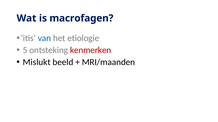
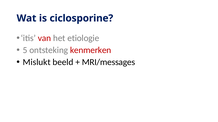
macrofagen: macrofagen -> ciclosporine
van colour: blue -> red
MRI/maanden: MRI/maanden -> MRI/messages
